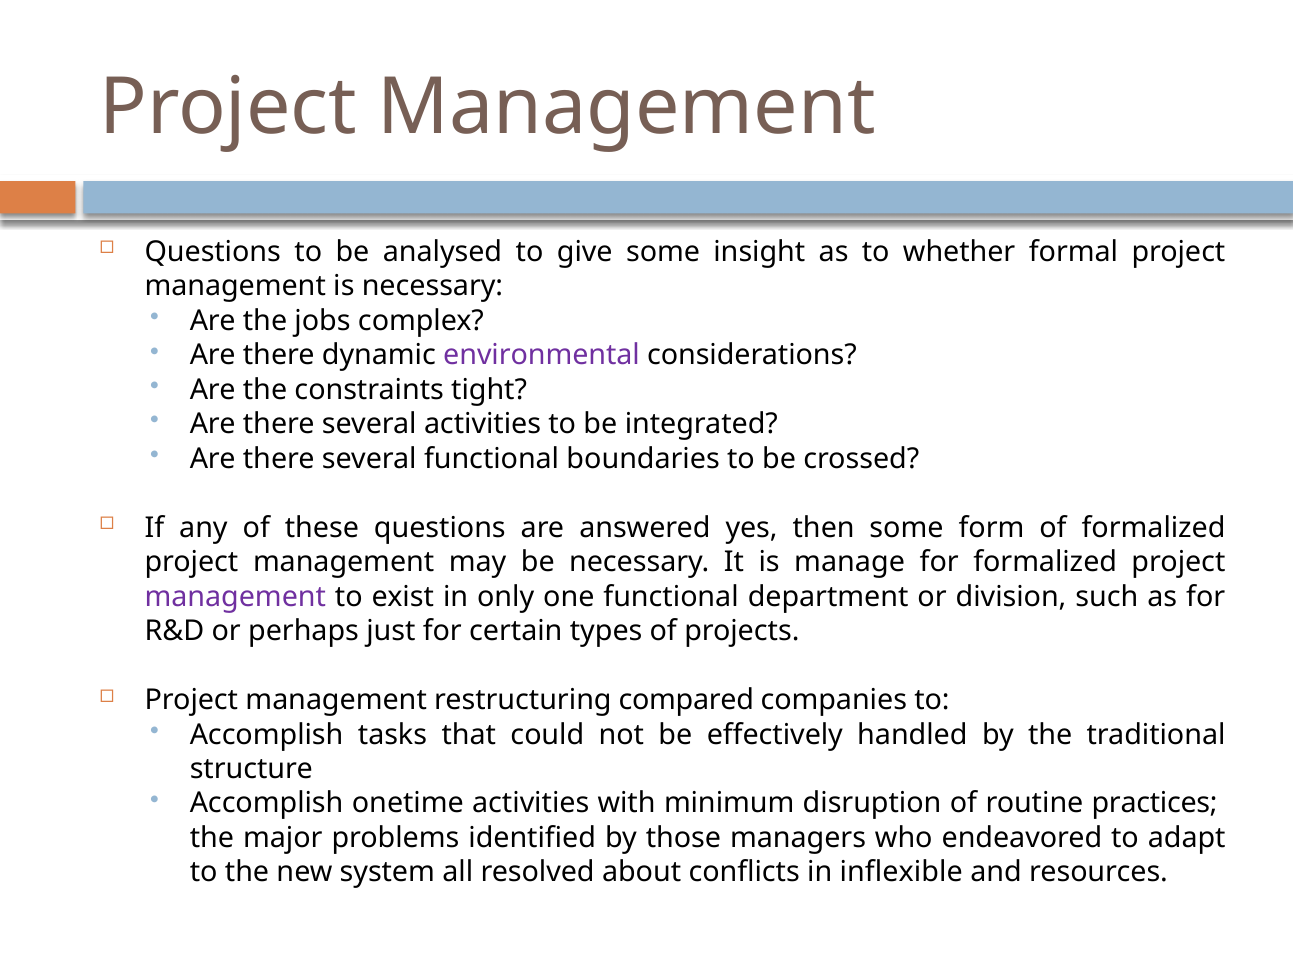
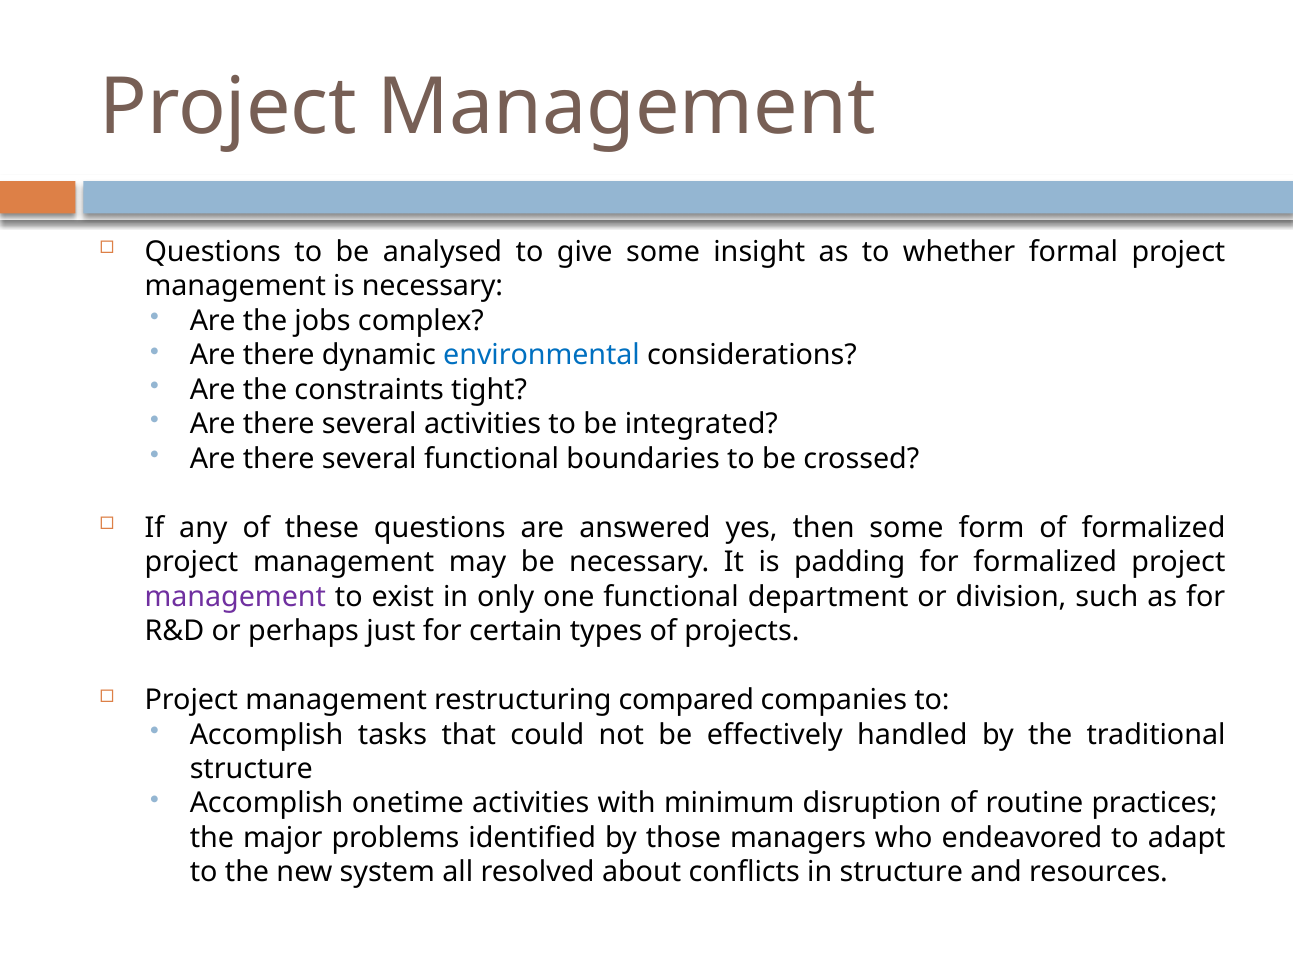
environmental colour: purple -> blue
manage: manage -> padding
in inflexible: inflexible -> structure
